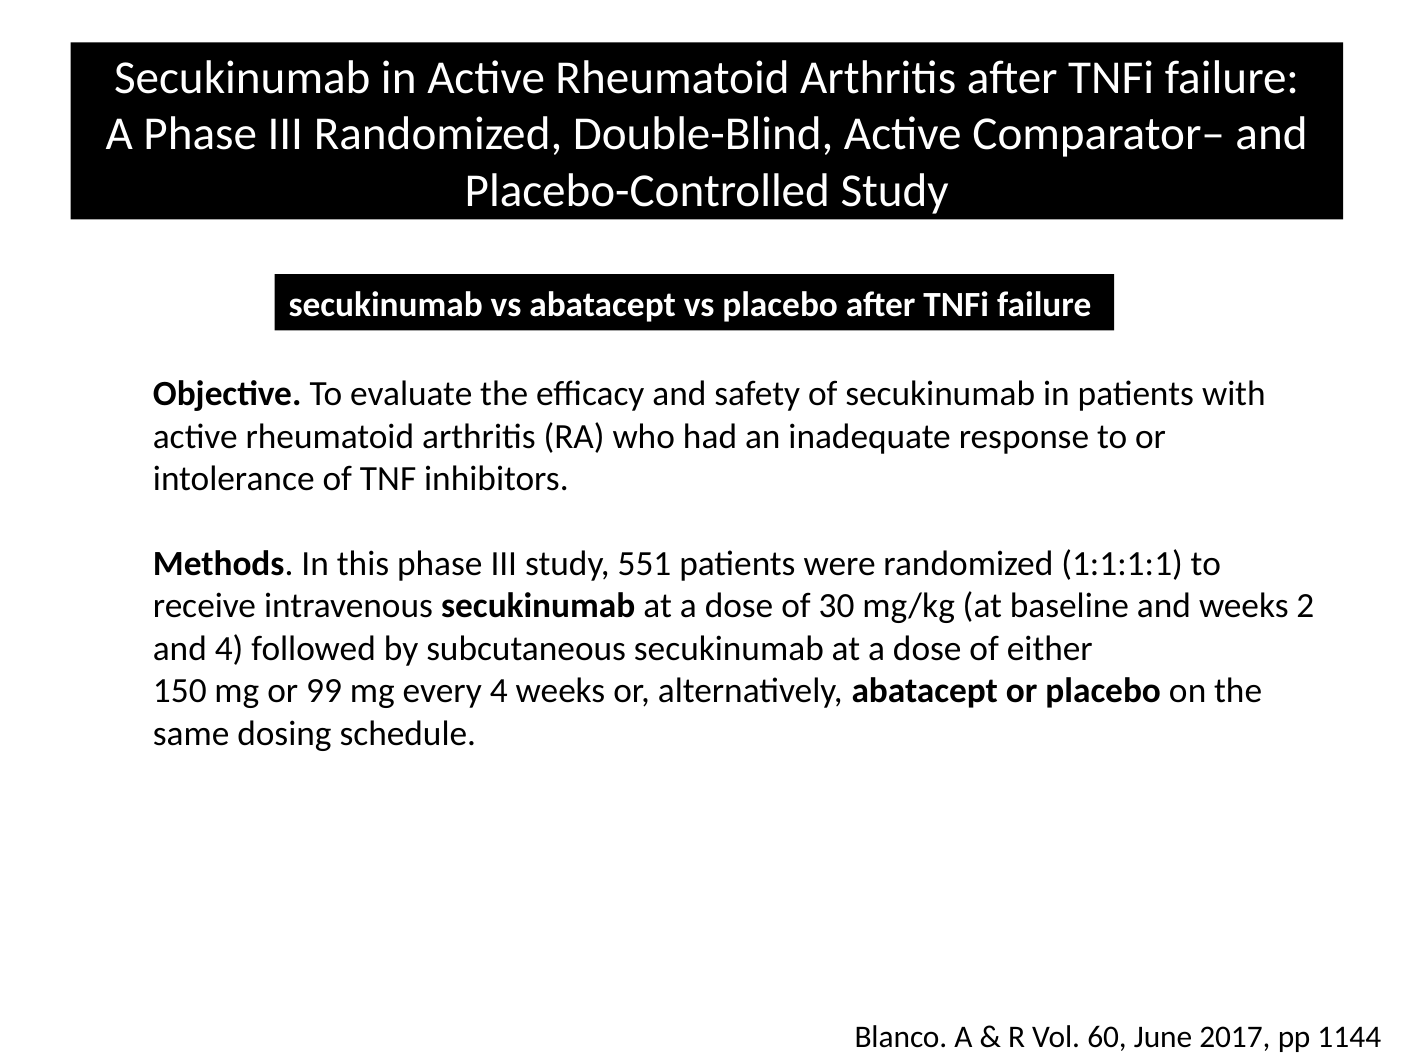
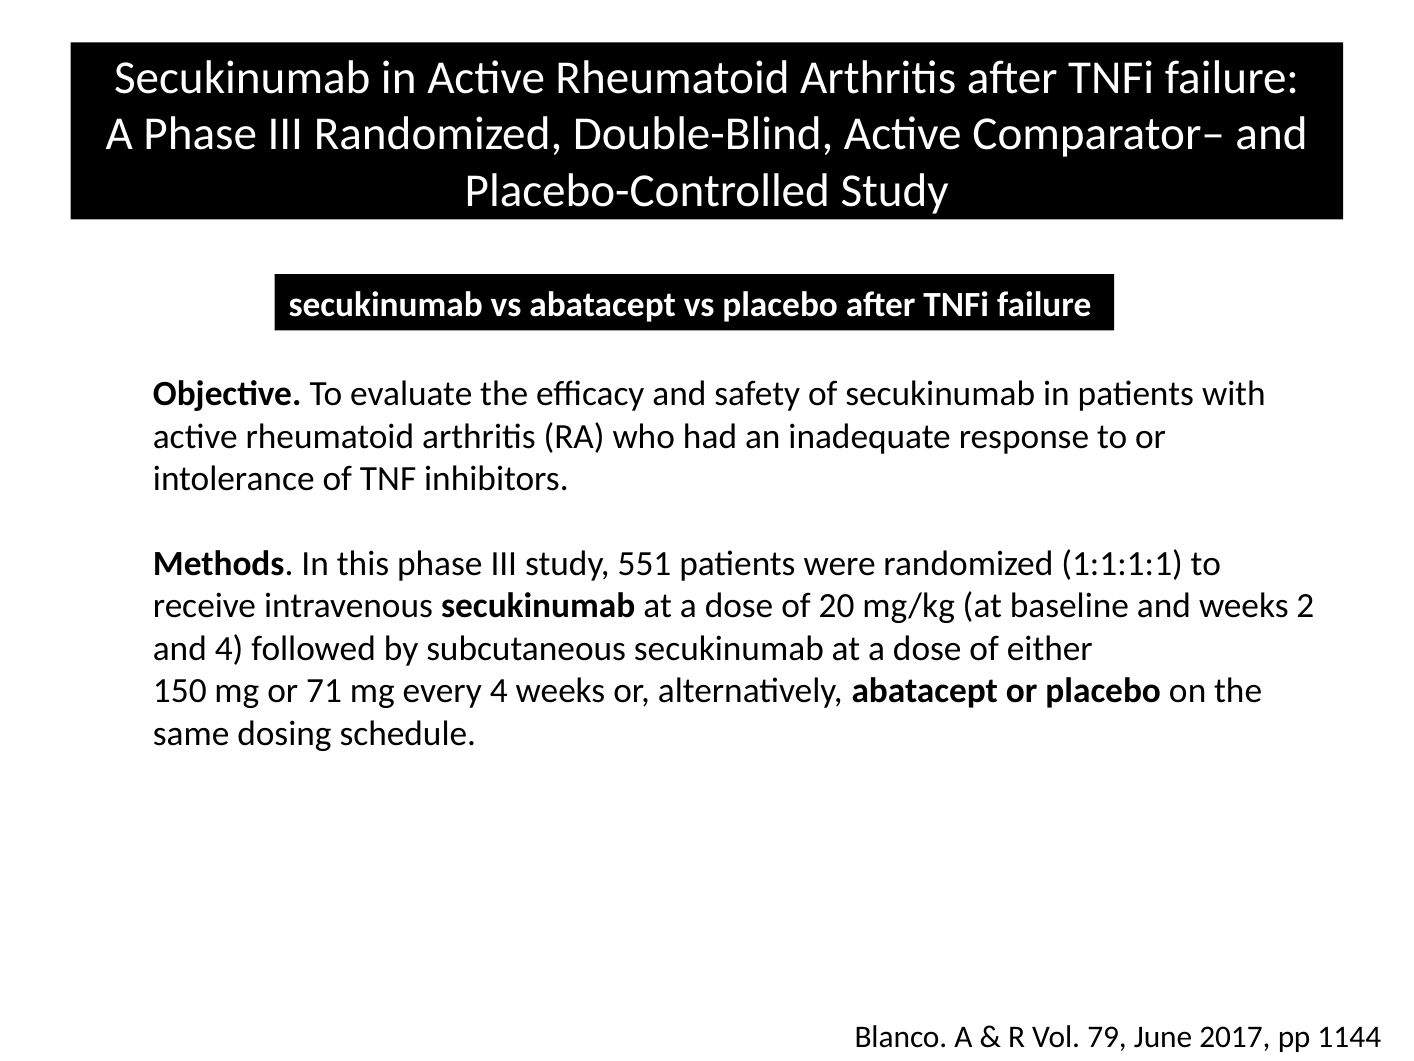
30: 30 -> 20
99: 99 -> 71
60: 60 -> 79
